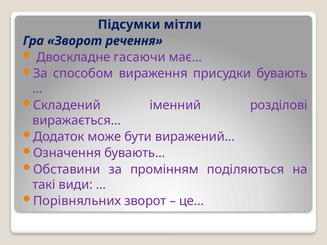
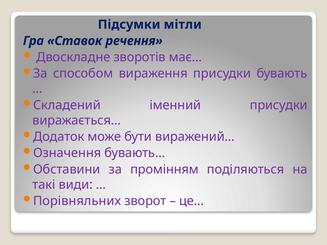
Гра Зворот: Зворот -> Ставок
гасаючи: гасаючи -> зворотів
іменний розділові: розділові -> присудки
